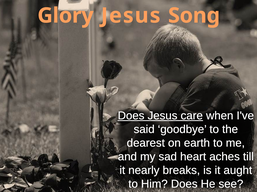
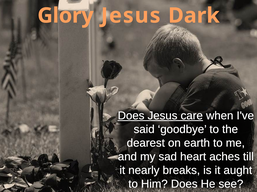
Song: Song -> Dark
